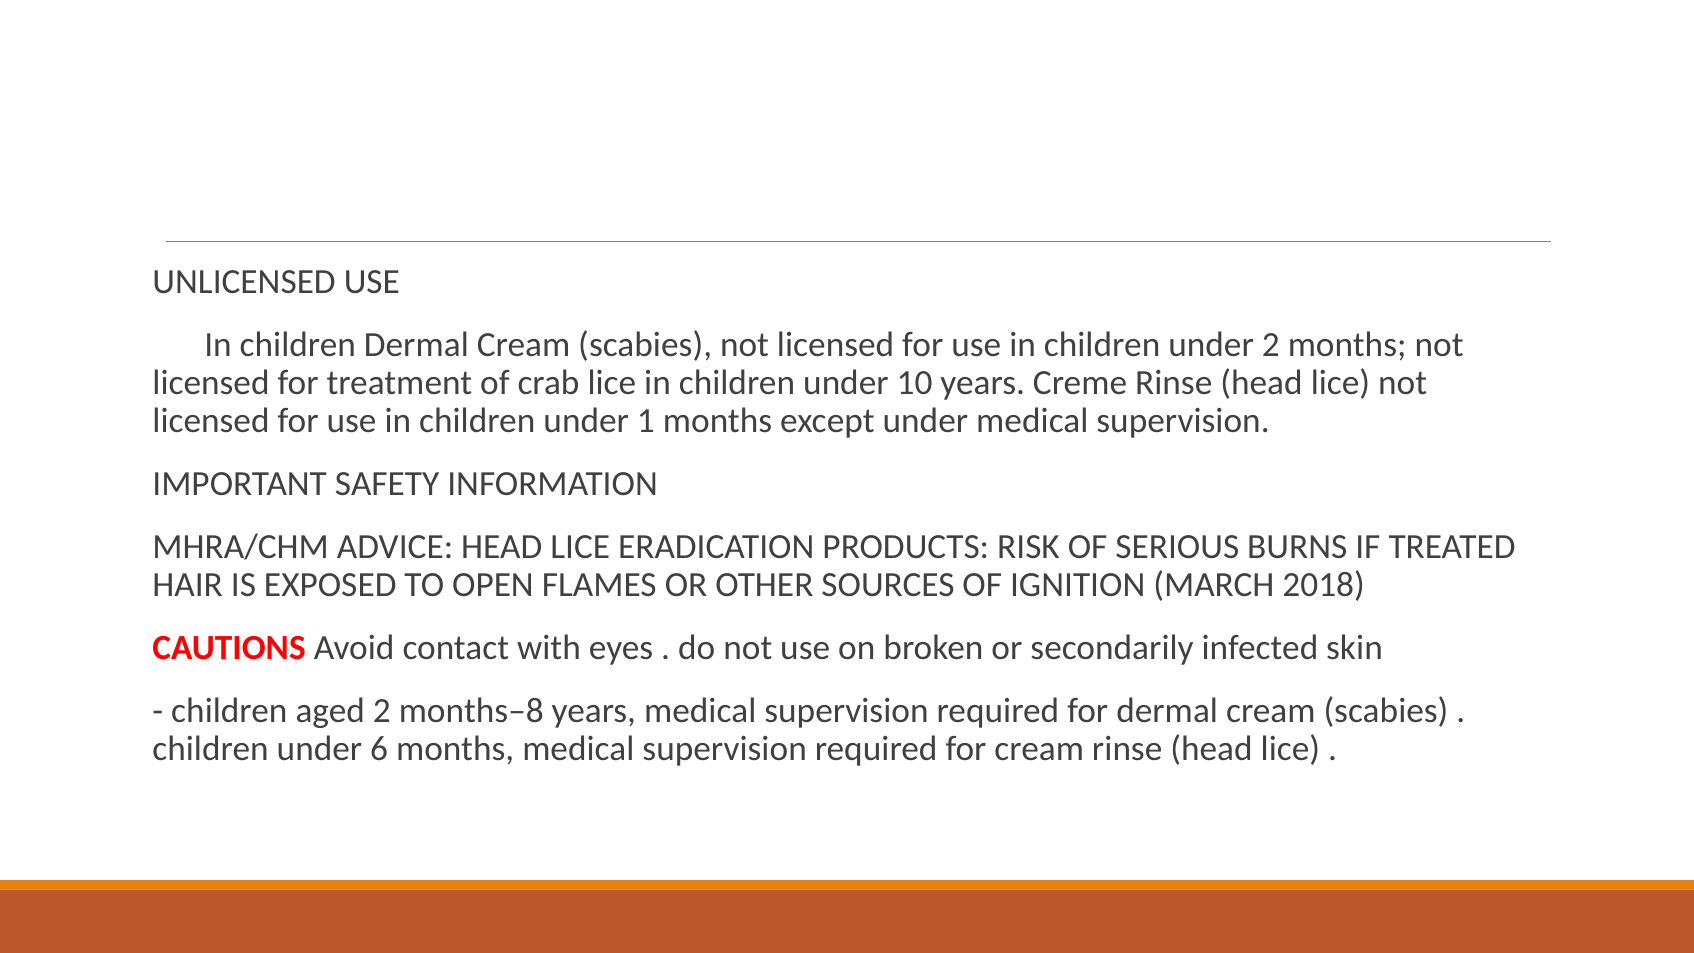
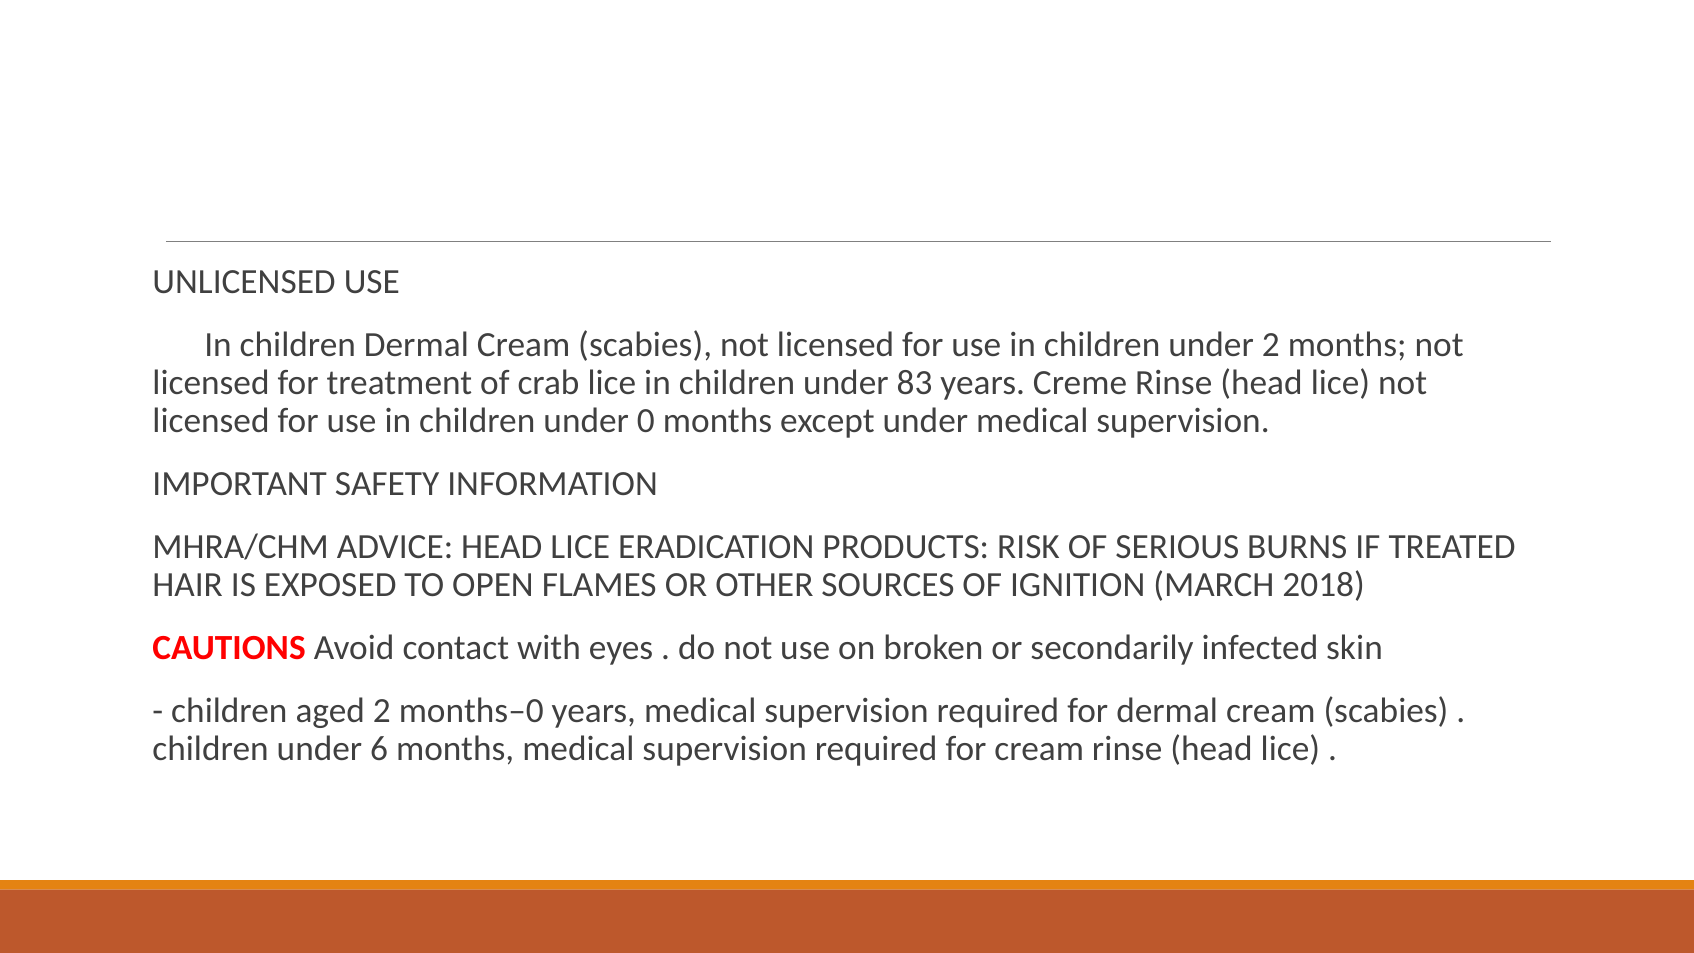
10: 10 -> 83
1: 1 -> 0
months–8: months–8 -> months–0
